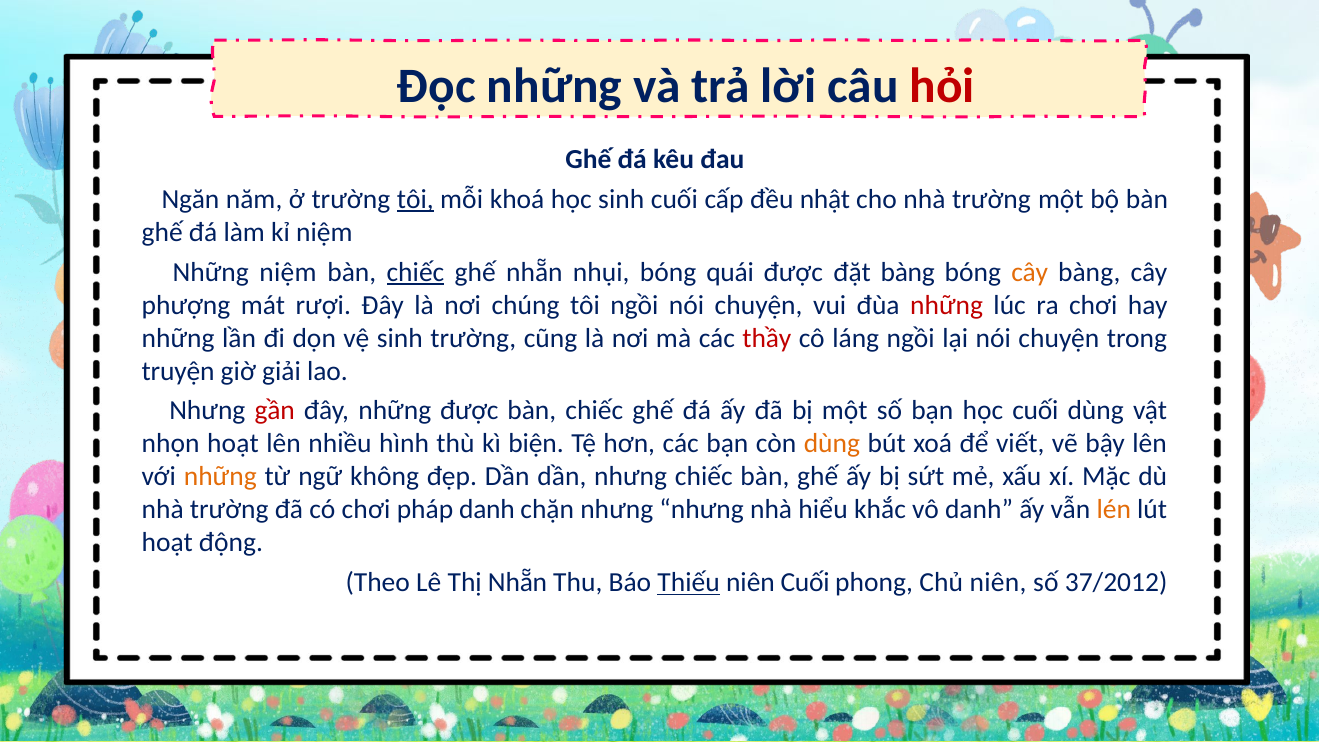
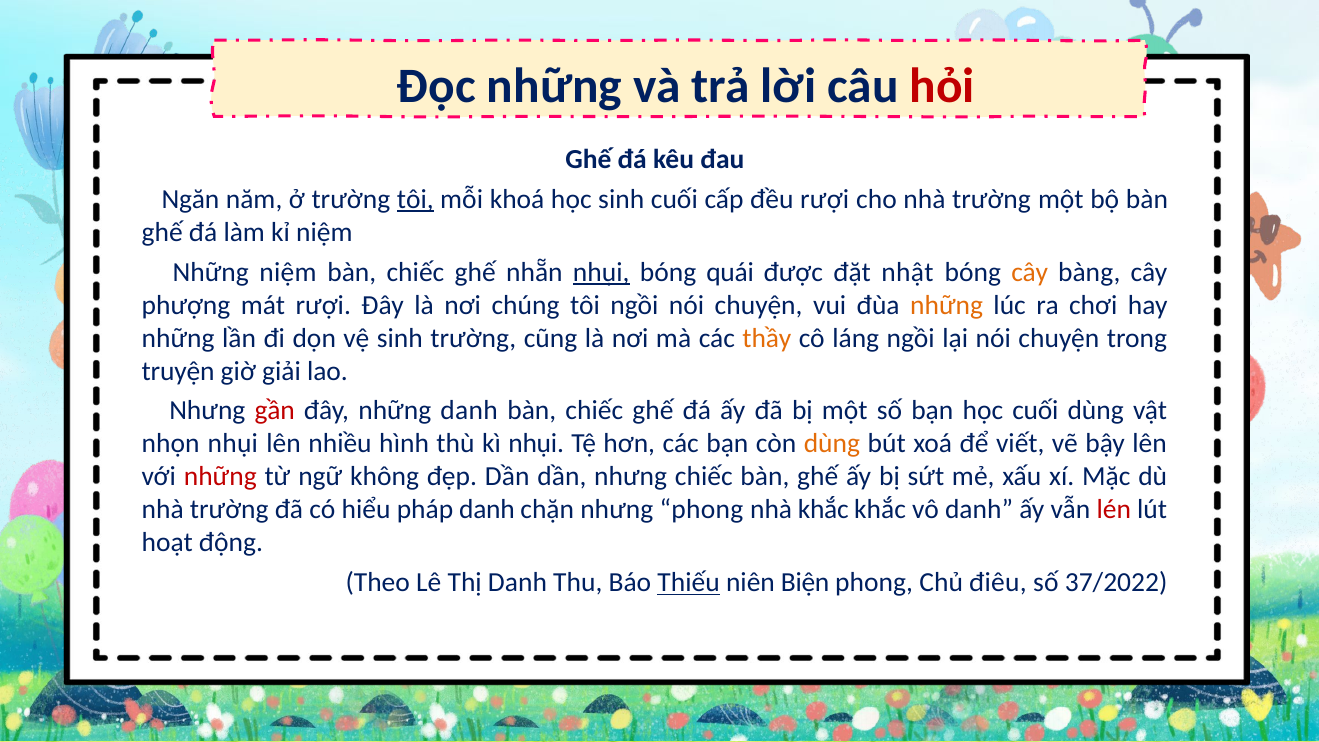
đều nhật: nhật -> rượi
chiếc at (415, 272) underline: present -> none
nhụi at (601, 272) underline: none -> present
đặt bàng: bàng -> nhật
những at (947, 305) colour: red -> orange
thầy colour: red -> orange
những được: được -> danh
nhọn hoạt: hoạt -> nhụi
kì biện: biện -> nhụi
những at (220, 477) colour: orange -> red
có chơi: chơi -> hiểu
nhưng nhưng: nhưng -> phong
nhà hiểu: hiểu -> khắc
lén colour: orange -> red
Thị Nhẵn: Nhẵn -> Danh
niên Cuối: Cuối -> Biện
Chủ niên: niên -> điêu
37/2012: 37/2012 -> 37/2022
